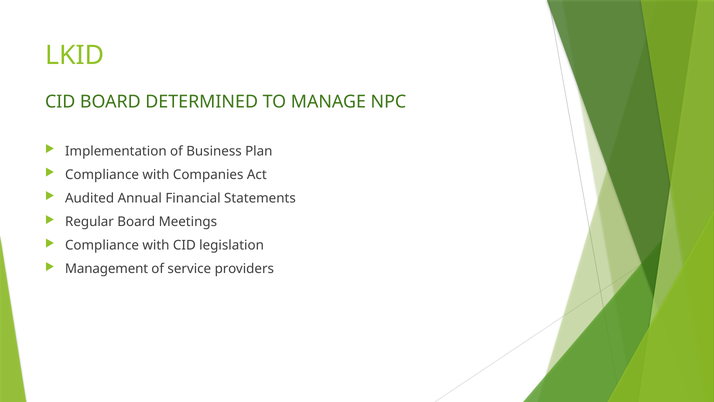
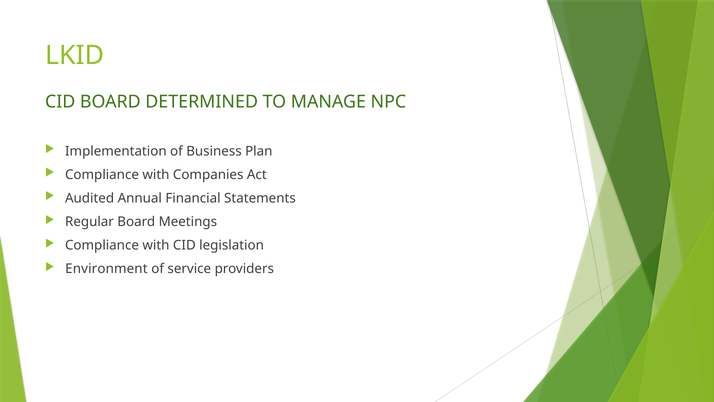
Management: Management -> Environment
